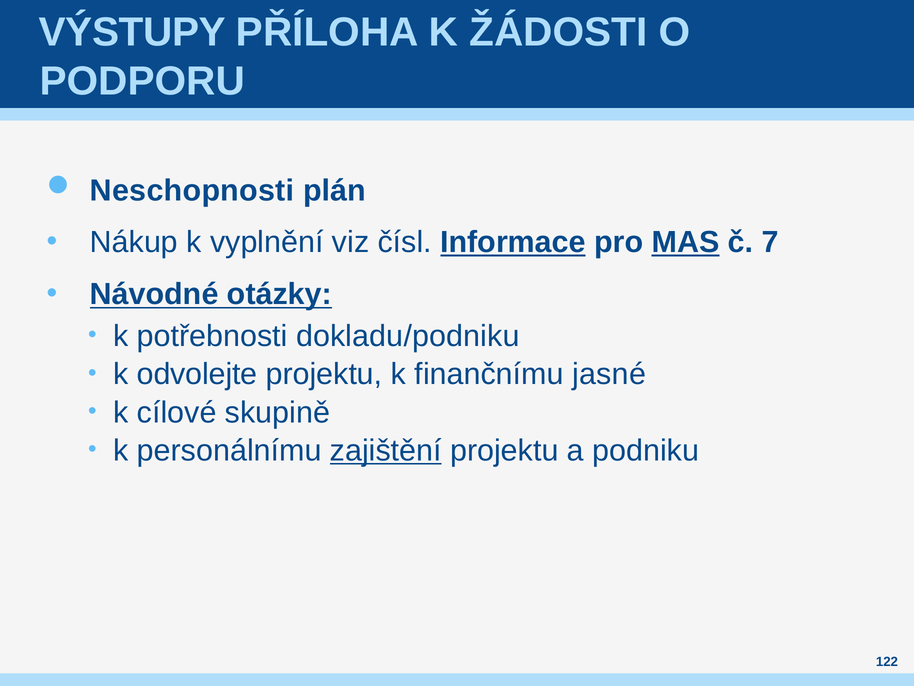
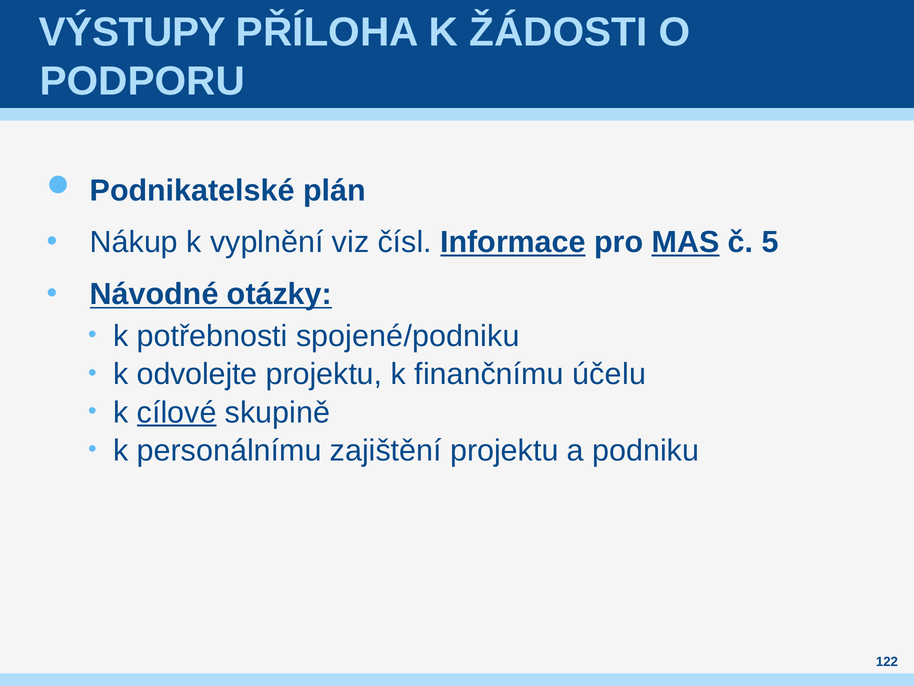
Neschopnosti: Neschopnosti -> Podnikatelské
7: 7 -> 5
dokladu/podniku: dokladu/podniku -> spojené/podniku
jasné: jasné -> účelu
cílové underline: none -> present
zajištění underline: present -> none
